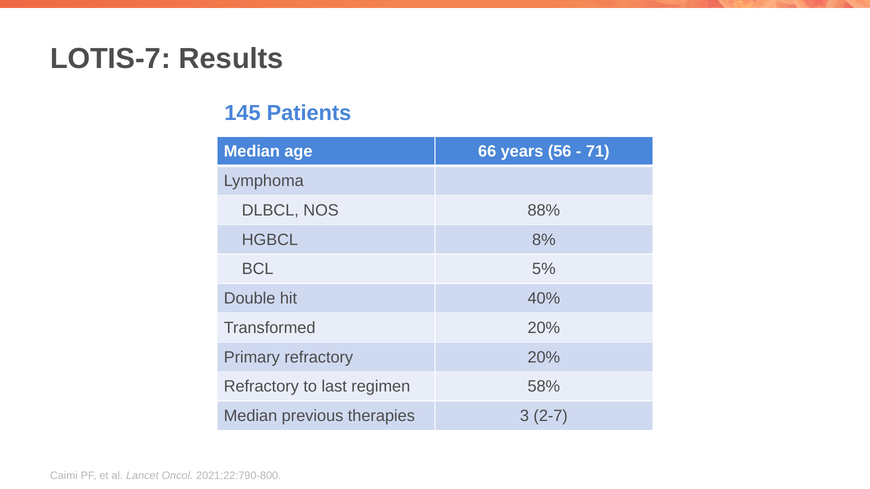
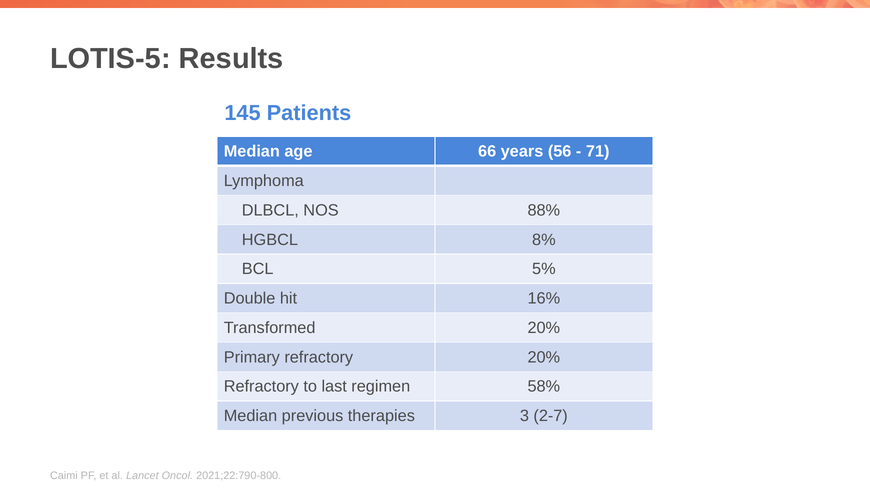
LOTIS-7: LOTIS-7 -> LOTIS-5
40%: 40% -> 16%
